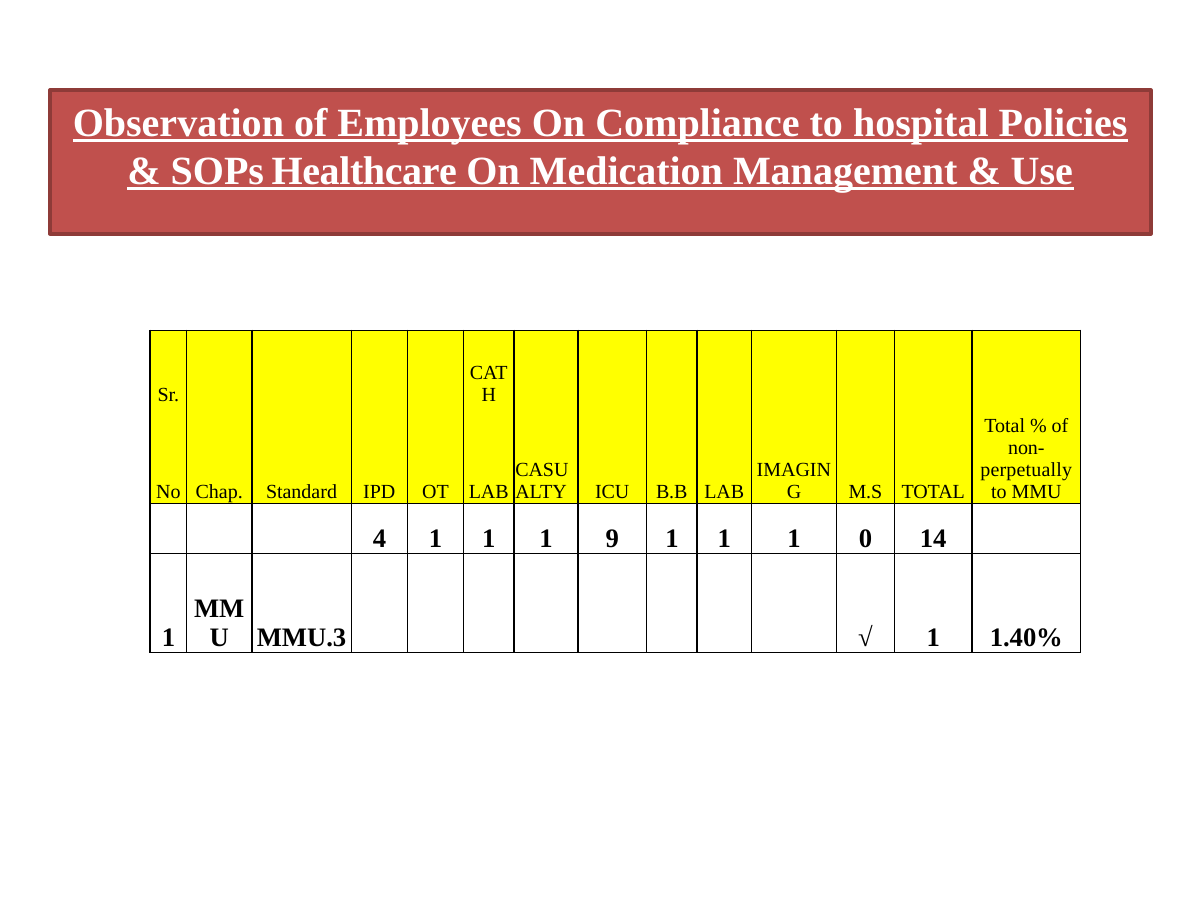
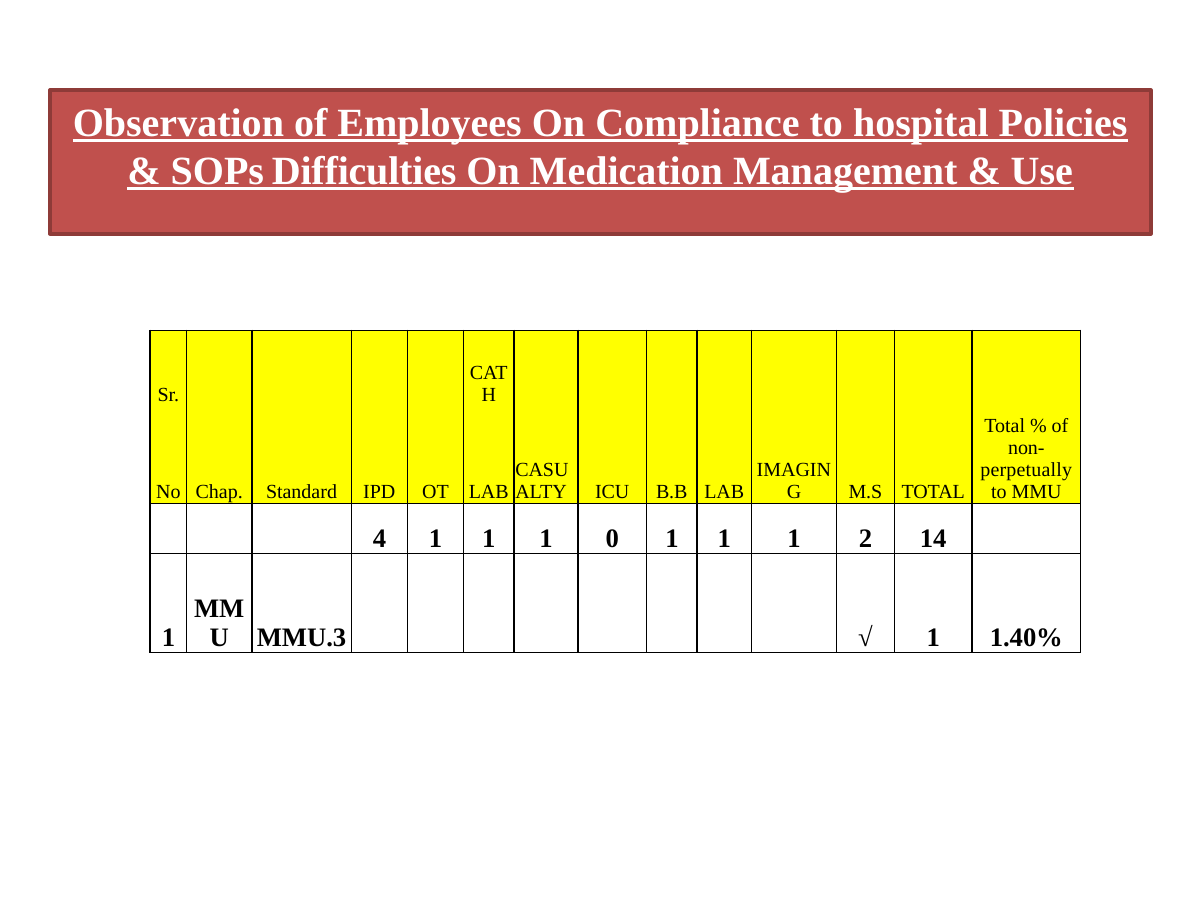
Healthcare: Healthcare -> Difficulties
9: 9 -> 0
0: 0 -> 2
